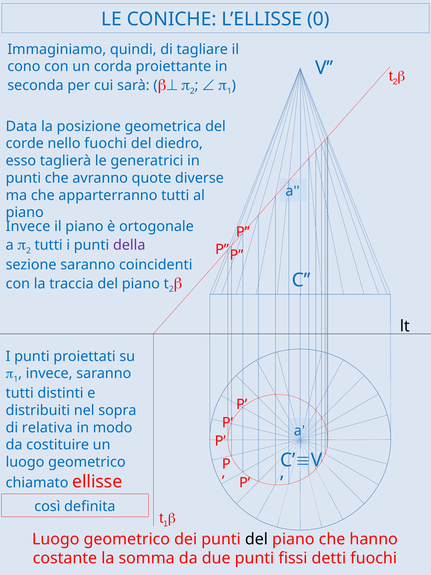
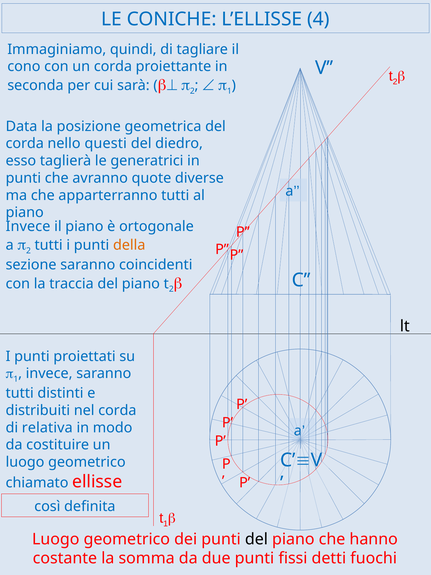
0: 0 -> 4
corde at (25, 143): corde -> corda
nello fuochi: fuochi -> questi
della colour: purple -> orange
nel sopra: sopra -> corda
